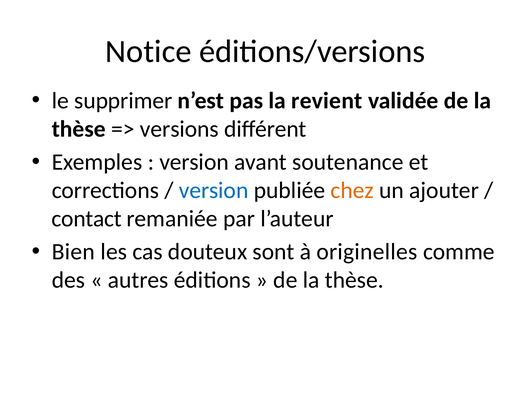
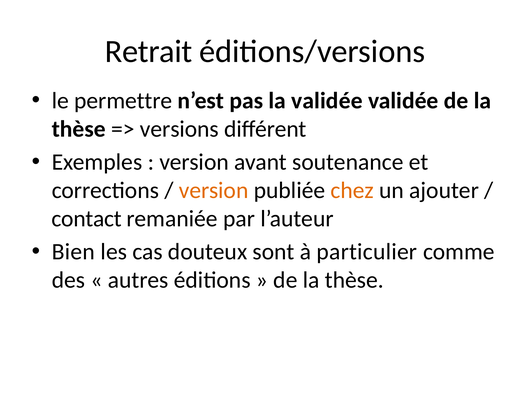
Notice: Notice -> Retrait
supprimer: supprimer -> permettre
la revient: revient -> validée
version at (214, 191) colour: blue -> orange
originelles: originelles -> particulier
